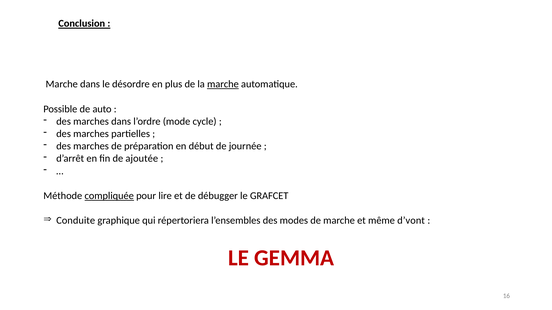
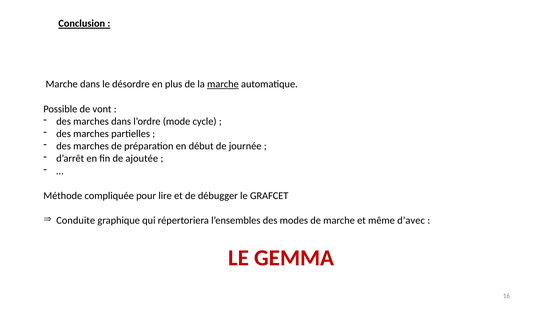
auto: auto -> vont
compliquée underline: present -> none
d’vont: d’vont -> d’avec
